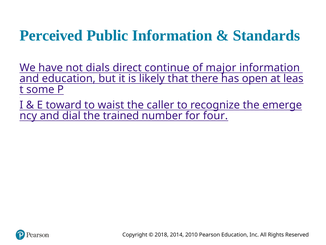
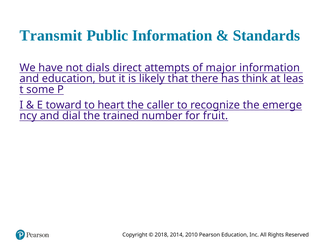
Perceived: Perceived -> Transmit
continue: continue -> attempts
open: open -> think
waist: waist -> heart
four: four -> fruit
